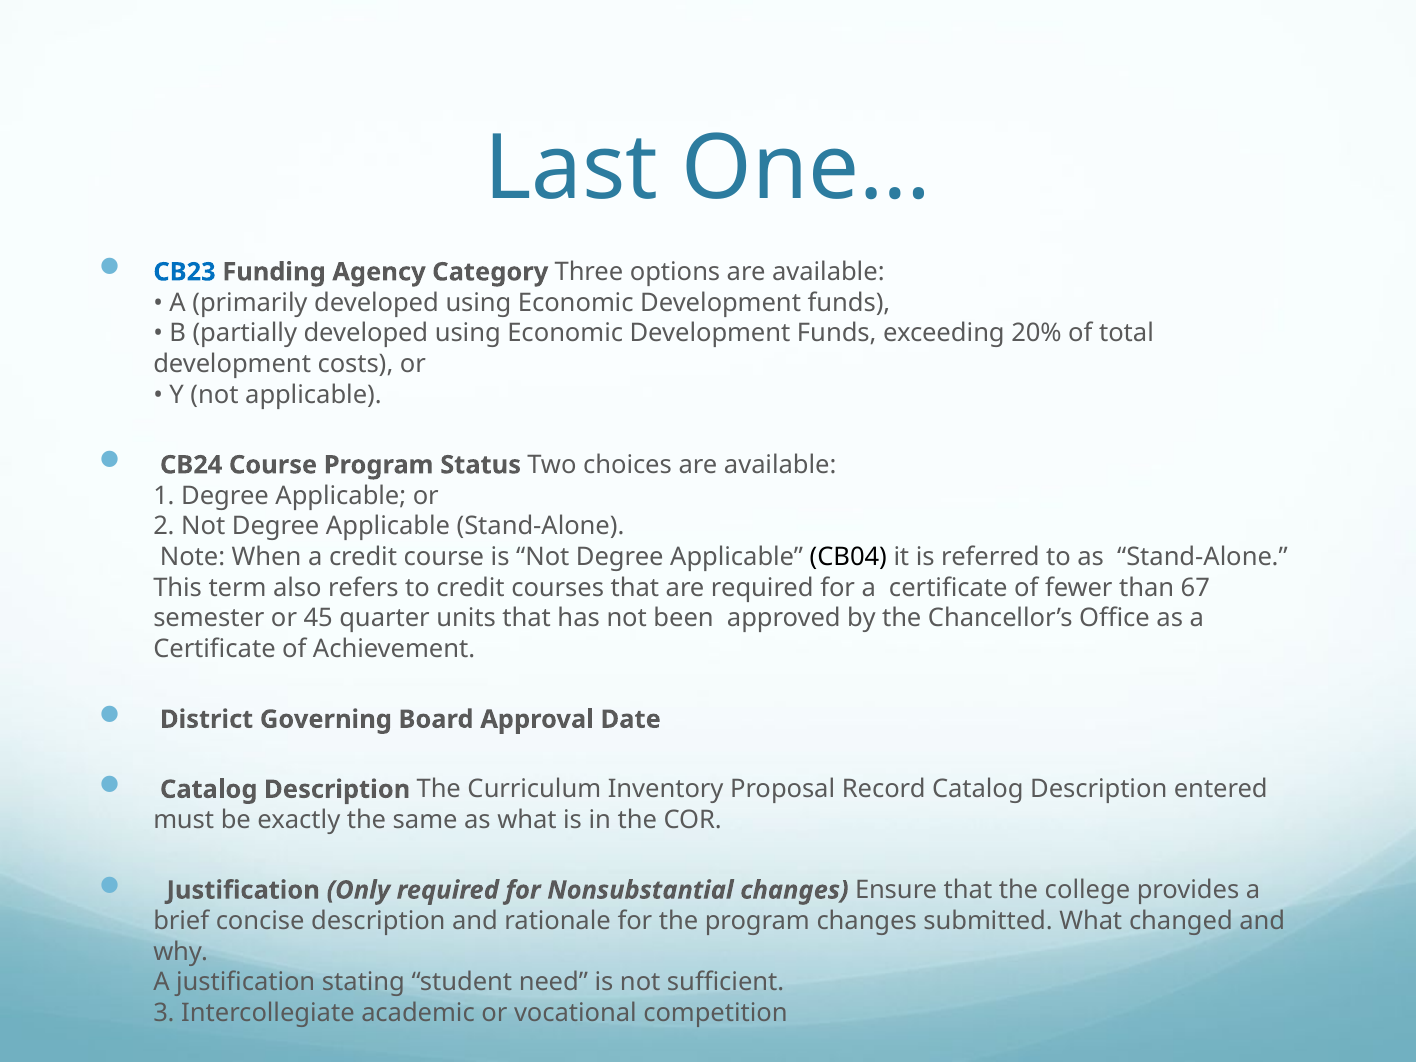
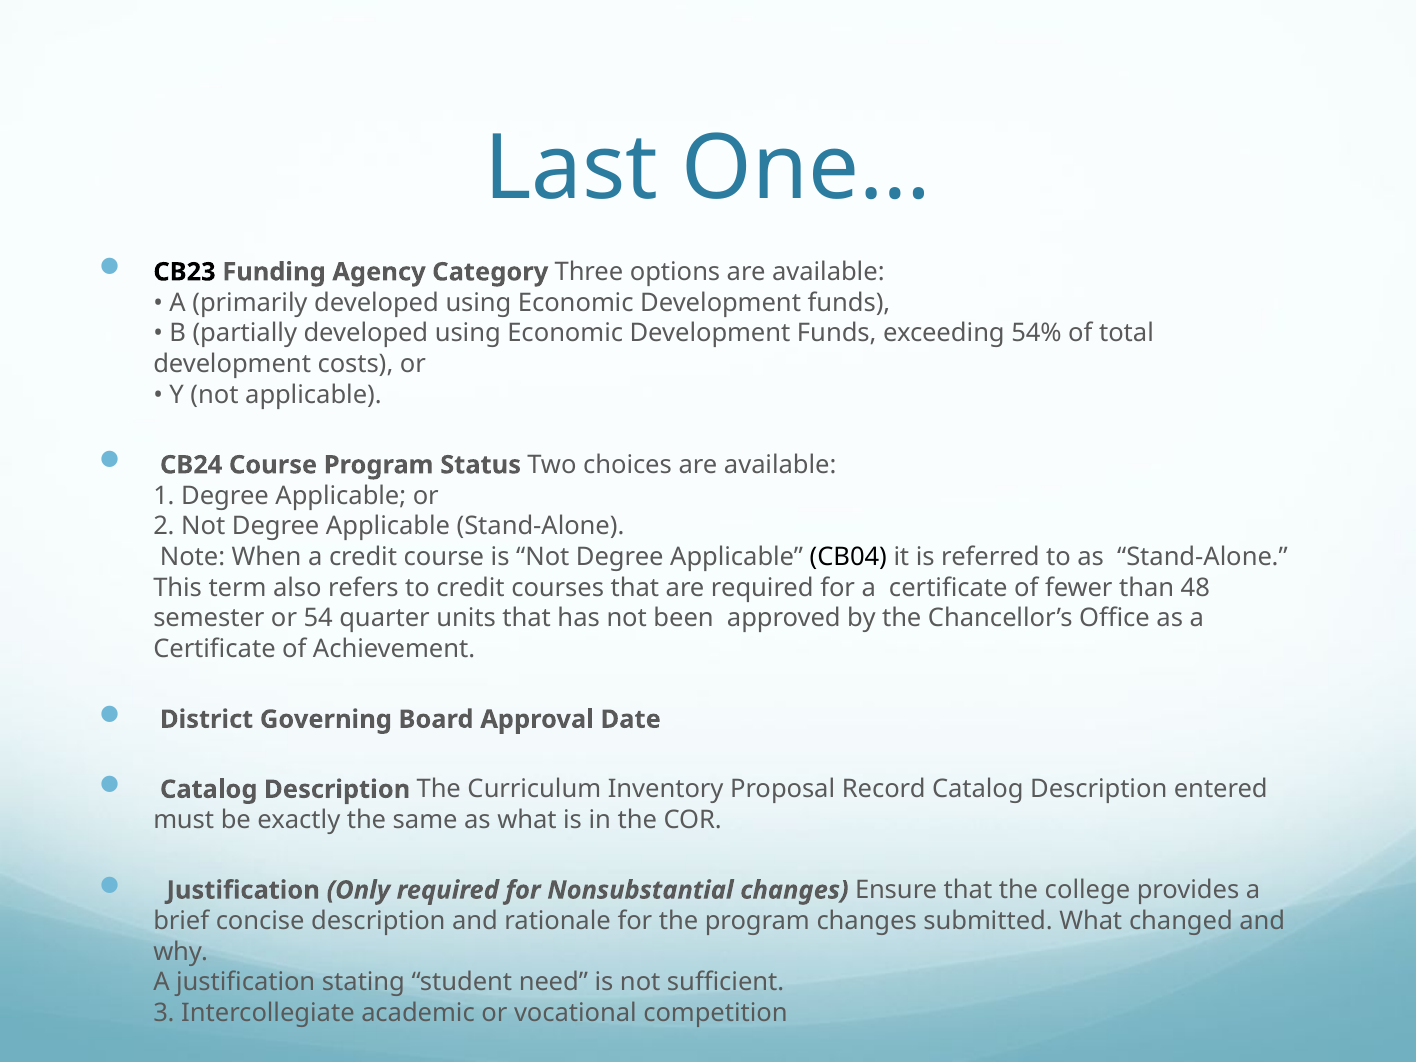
CB23 colour: blue -> black
20%: 20% -> 54%
67: 67 -> 48
45: 45 -> 54
